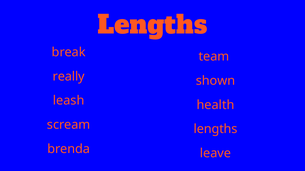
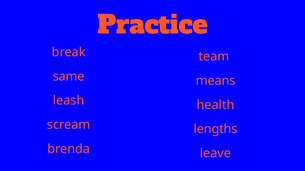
Lengths at (152, 25): Lengths -> Practice
really: really -> same
shown: shown -> means
